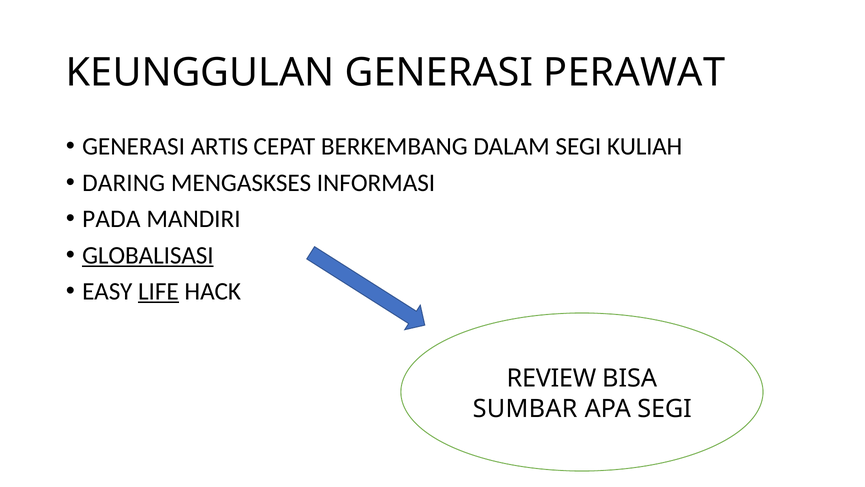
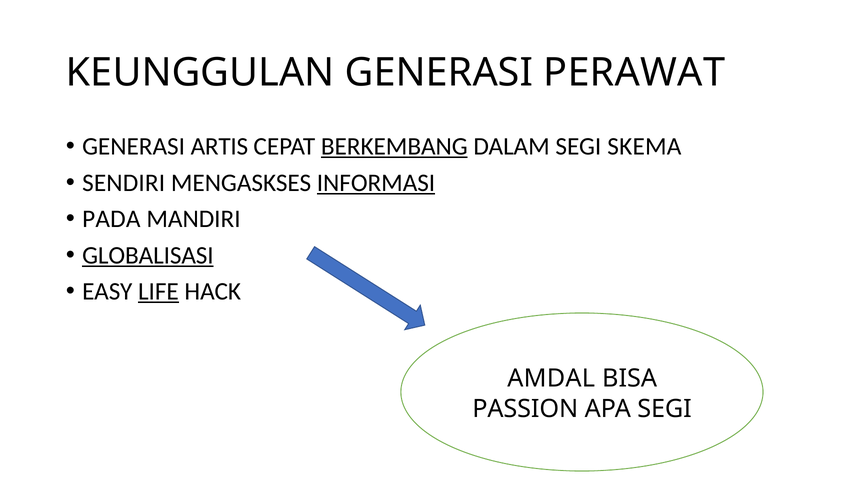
BERKEMBANG underline: none -> present
KULIAH: KULIAH -> SKEMA
DARING: DARING -> SENDIRI
INFORMASI underline: none -> present
REVIEW: REVIEW -> AMDAL
SUMBAR: SUMBAR -> PASSION
